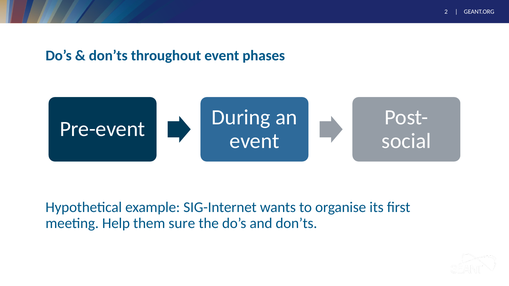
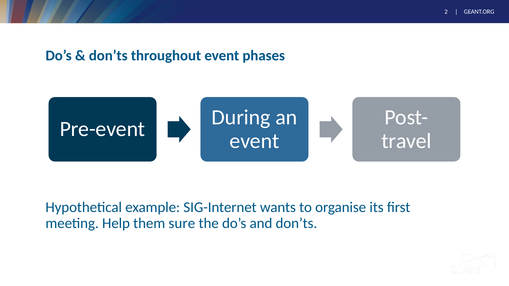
social: social -> travel
